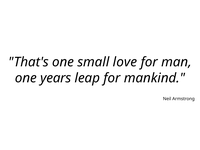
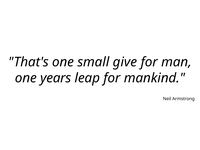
love: love -> give
